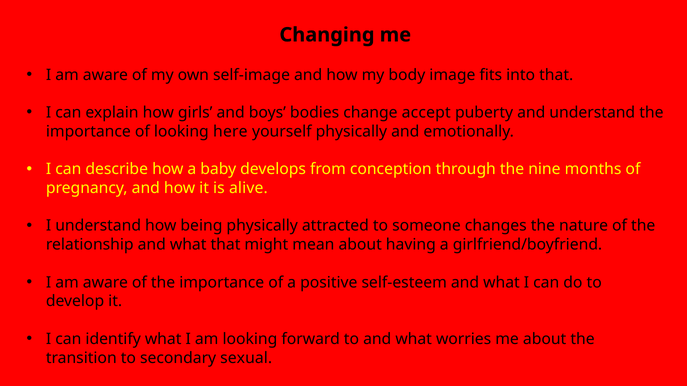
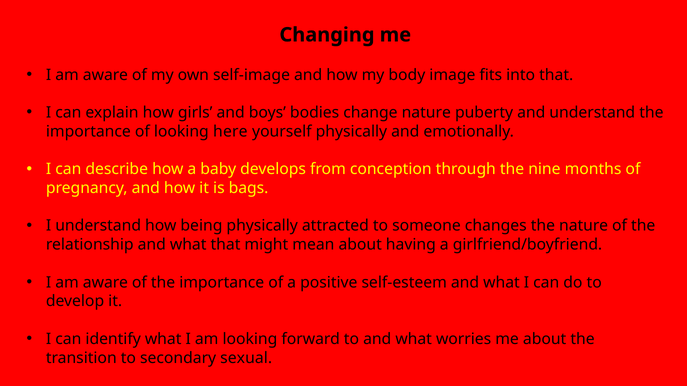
change accept: accept -> nature
alive: alive -> bags
